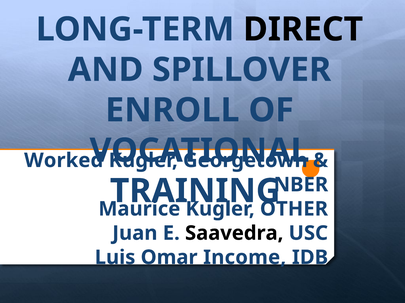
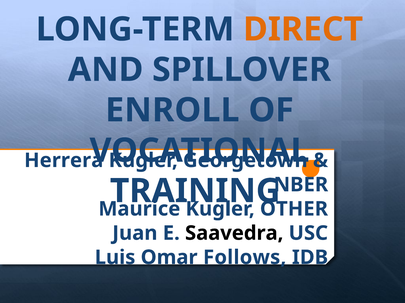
DIRECT colour: black -> orange
Worked: Worked -> Herrera
Income: Income -> Follows
